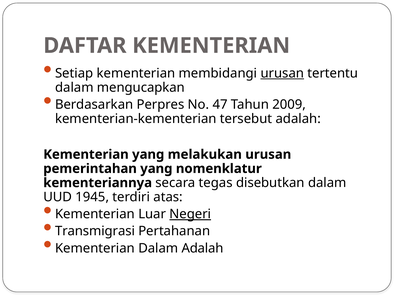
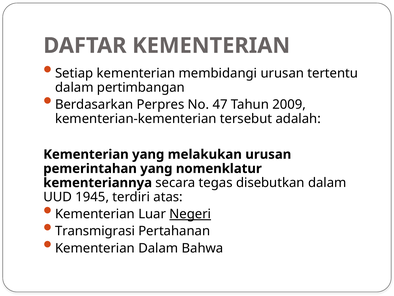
urusan at (282, 73) underline: present -> none
mengucapkan: mengucapkan -> pertimbangan
Dalam Adalah: Adalah -> Bahwa
